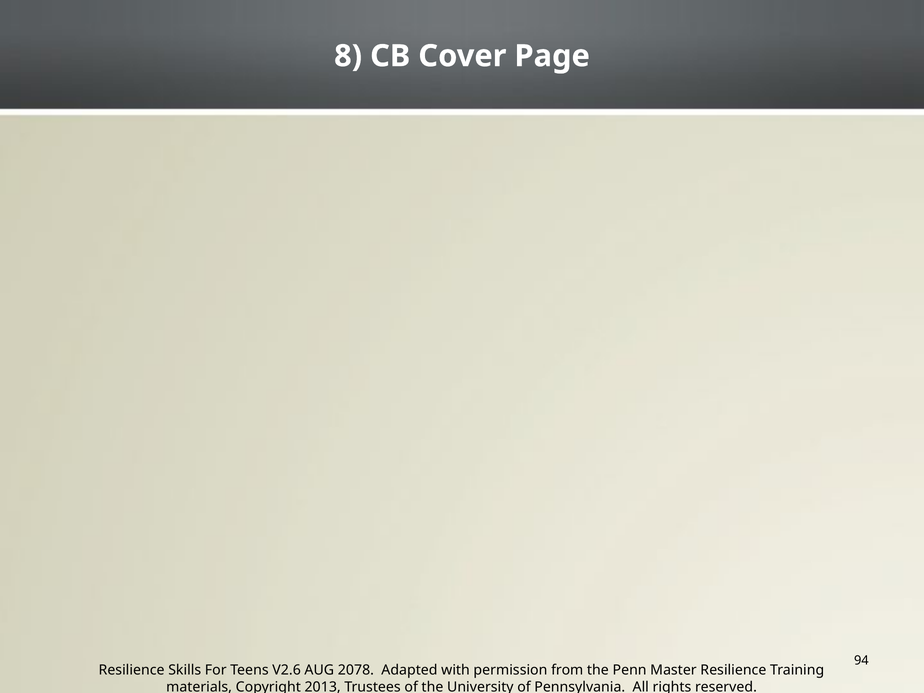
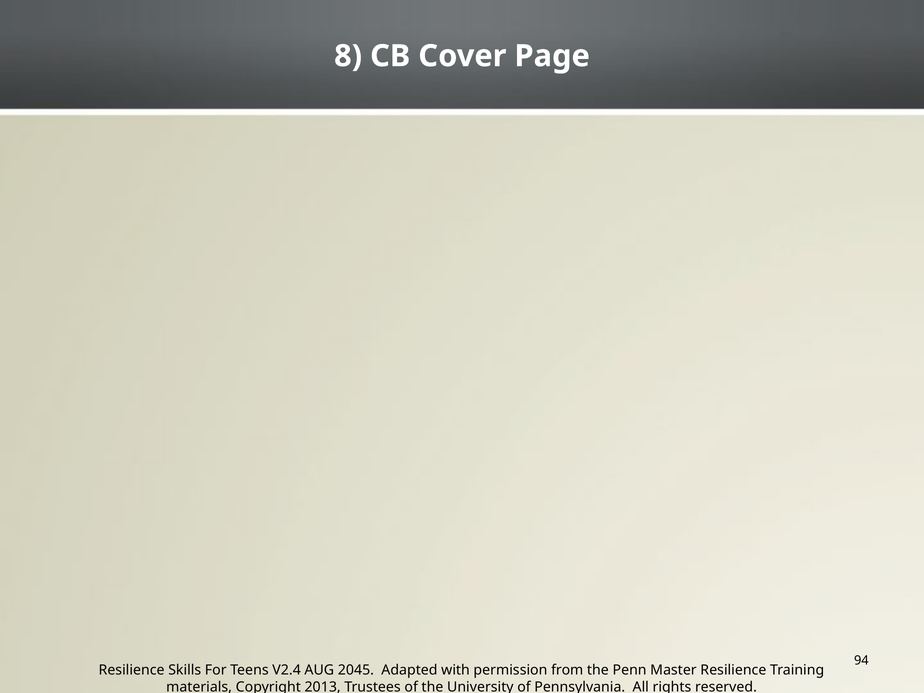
V2.6: V2.6 -> V2.4
2078: 2078 -> 2045
